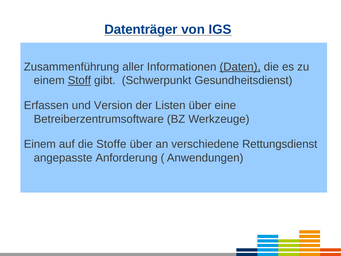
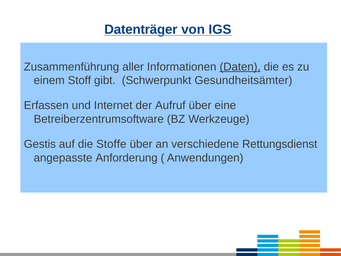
Stoff underline: present -> none
Gesundheitsdienst: Gesundheitsdienst -> Gesundheitsämter
Version: Version -> Internet
Listen: Listen -> Aufruf
Einem at (40, 144): Einem -> Gestis
